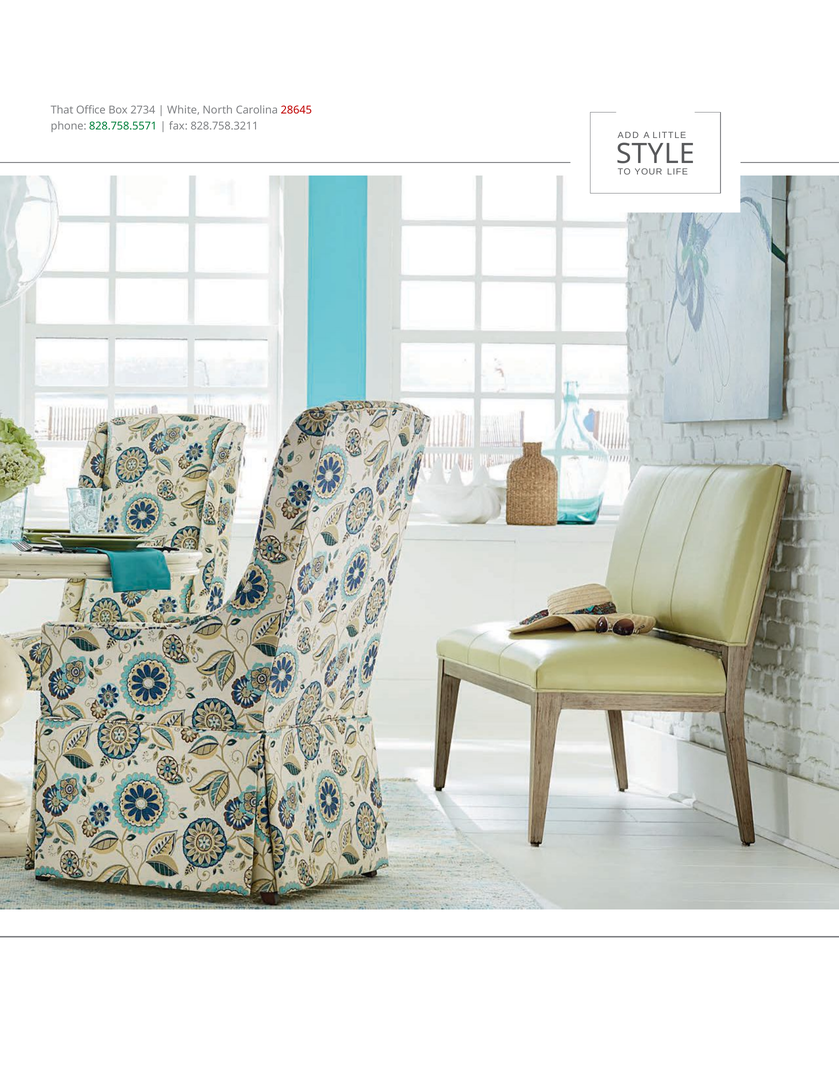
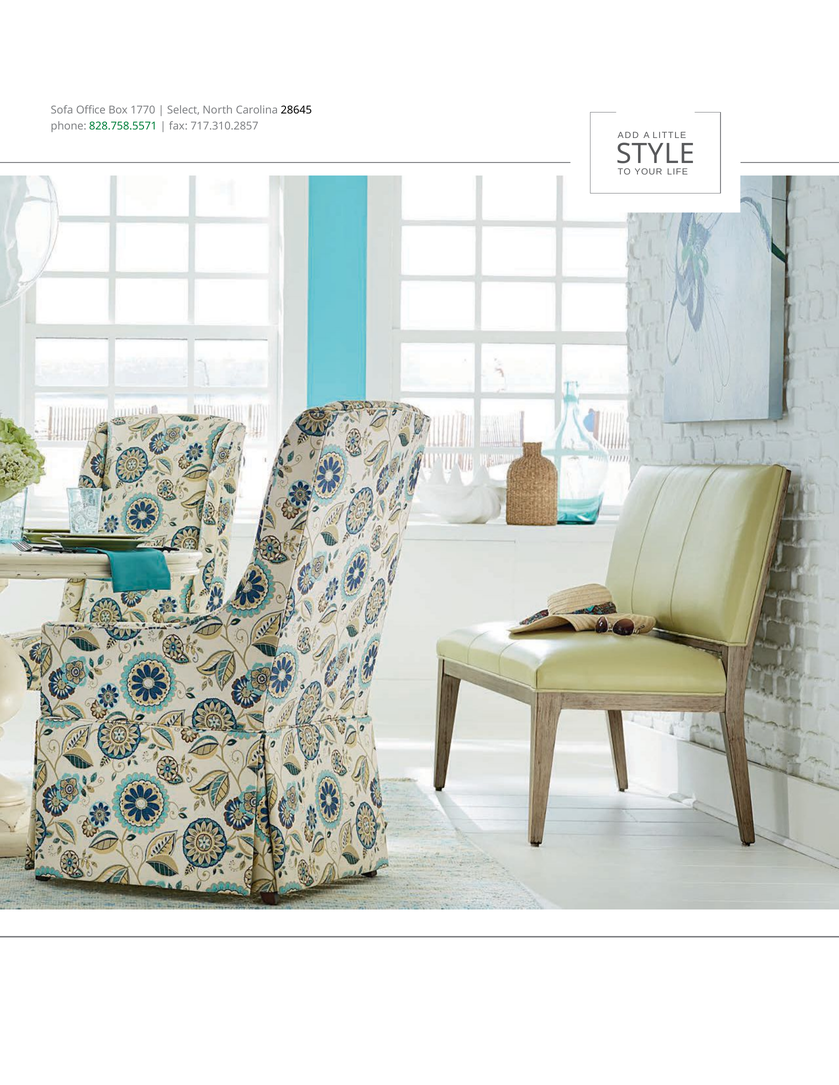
That: That -> Sofa
2734: 2734 -> 1770
White: White -> Select
28645 colour: red -> black
828.758.3211: 828.758.3211 -> 717.310.2857
